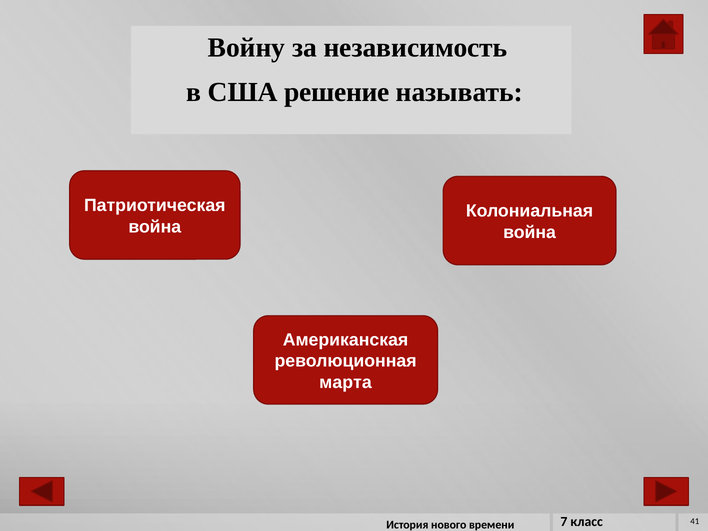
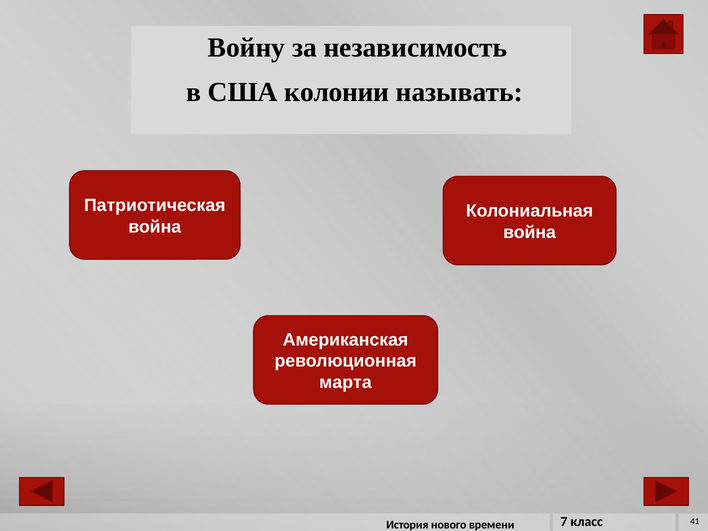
решение: решение -> колонии
